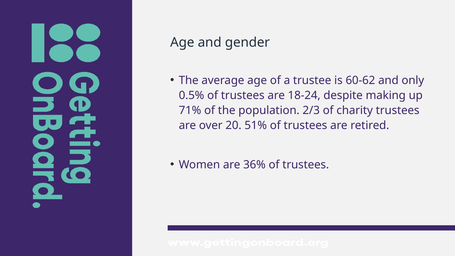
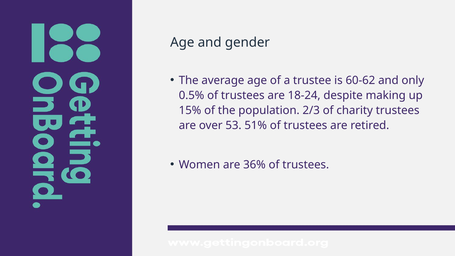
71%: 71% -> 15%
20: 20 -> 53
